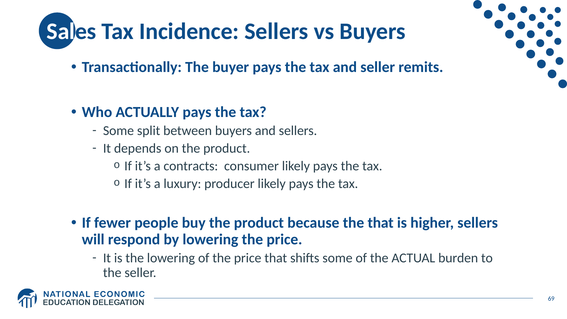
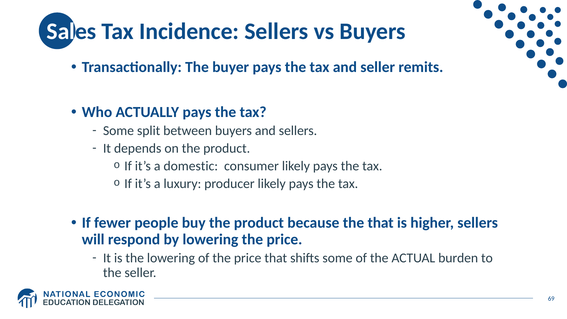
contracts: contracts -> domestic
